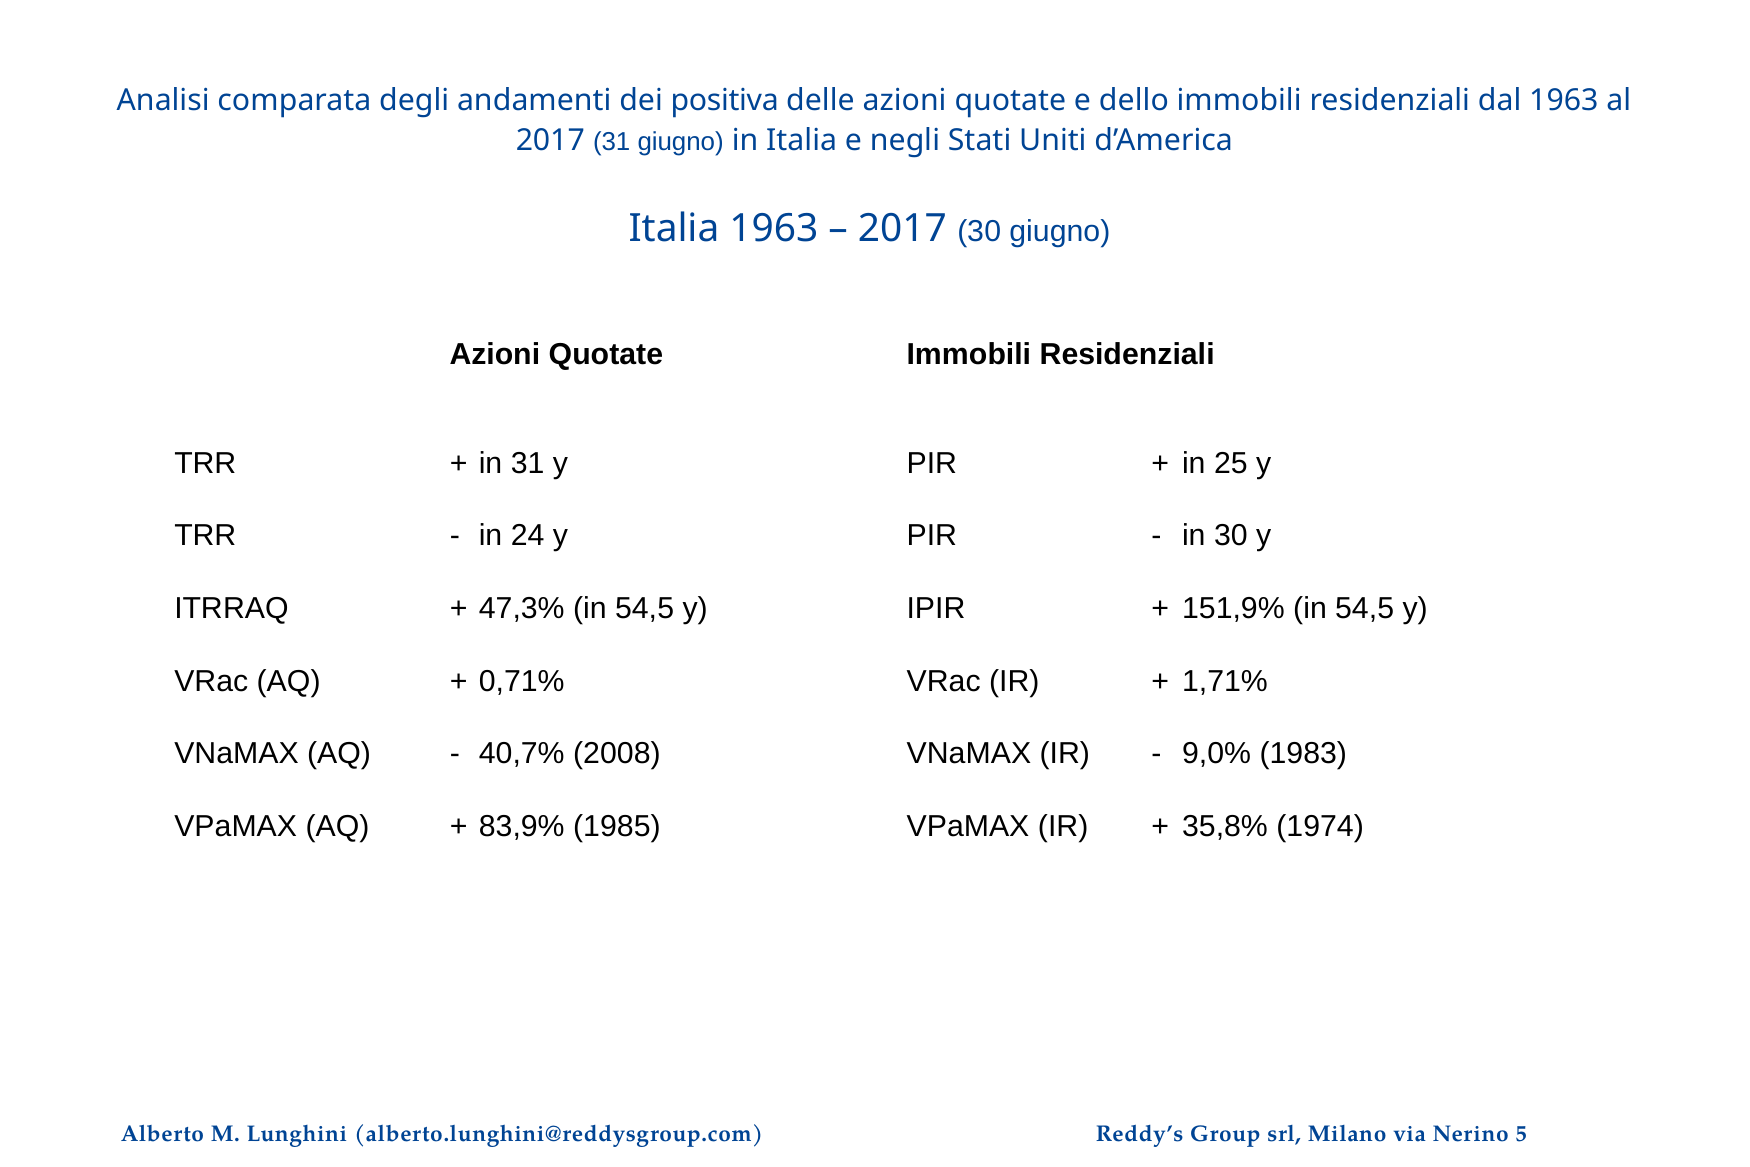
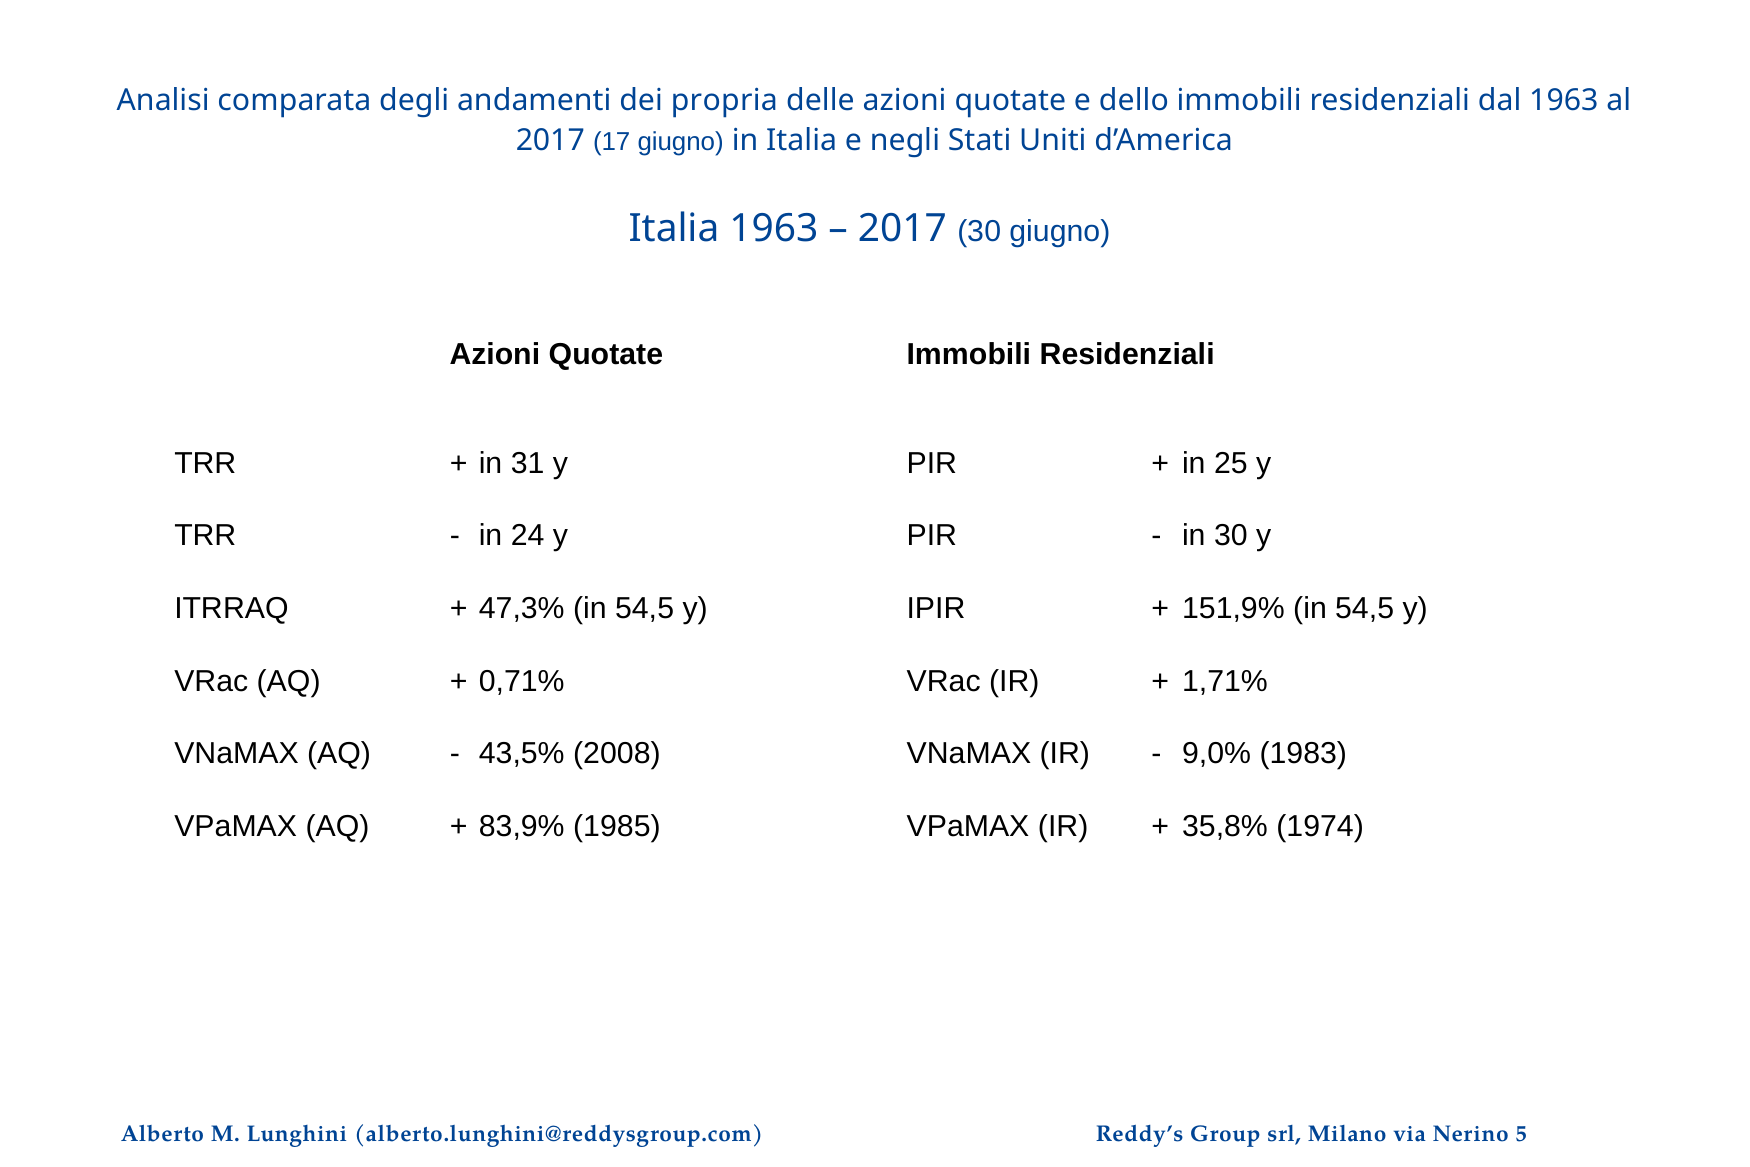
positiva: positiva -> propria
2017 31: 31 -> 17
40,7%: 40,7% -> 43,5%
